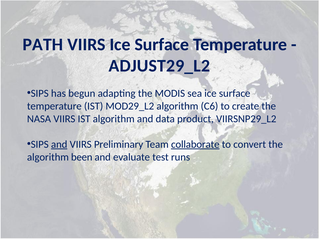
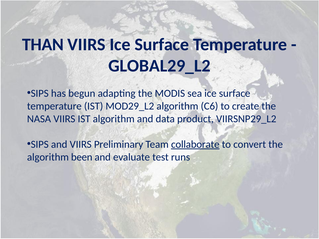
PATH: PATH -> THAN
ADJUST29_L2: ADJUST29_L2 -> GLOBAL29_L2
and at (59, 144) underline: present -> none
